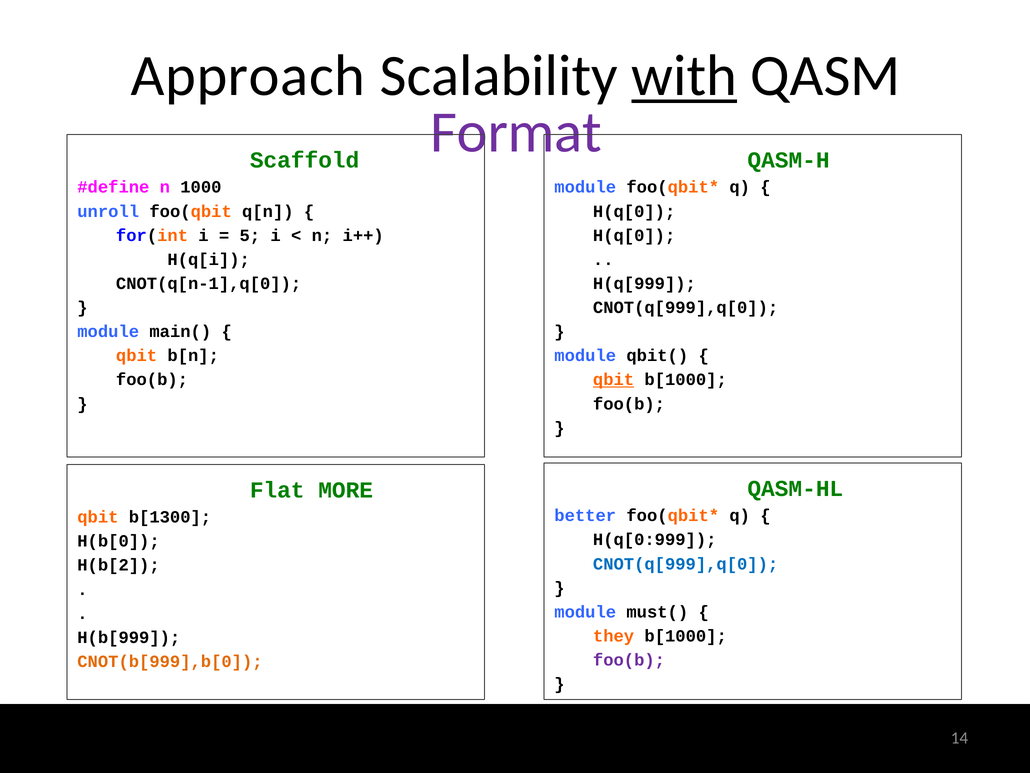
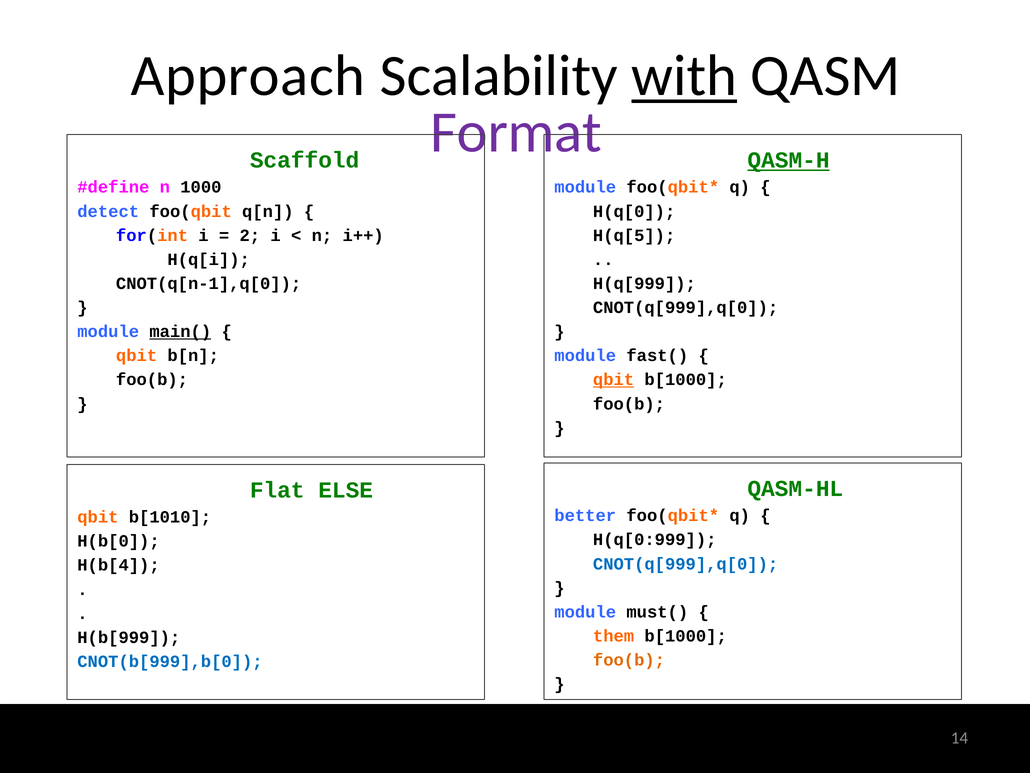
QASM-H underline: none -> present
unroll: unroll -> detect
5: 5 -> 2
H(q[0 at (634, 235): H(q[0 -> H(q[5
main( underline: none -> present
qbit(: qbit( -> fast(
MORE: MORE -> ELSE
b[1300: b[1300 -> b[1010
H(b[2: H(b[2 -> H(b[4
they: they -> them
foo(b at (629, 660) colour: purple -> orange
CNOT(b[999],b[0 colour: orange -> blue
